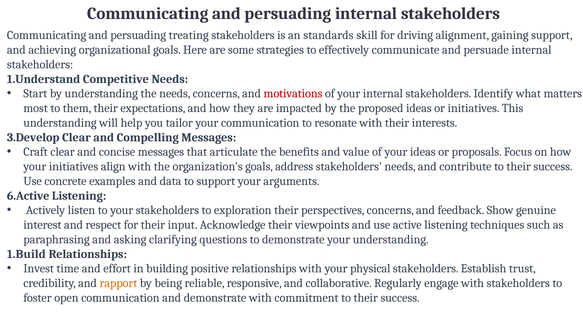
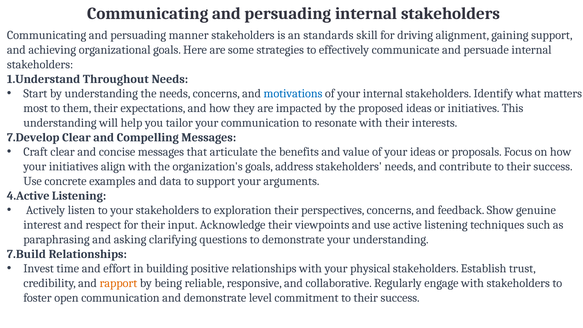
treating: treating -> manner
Competitive: Competitive -> Throughout
motivations colour: red -> blue
3.Develop: 3.Develop -> 7.Develop
6.Active: 6.Active -> 4.Active
1.Build: 1.Build -> 7.Build
demonstrate with: with -> level
